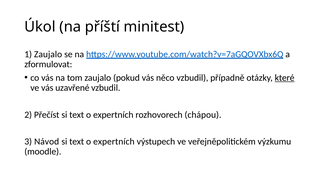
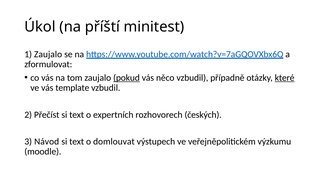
pokud underline: none -> present
uzavřené: uzavřené -> template
chápou: chápou -> českých
expertních at (114, 142): expertních -> domlouvat
